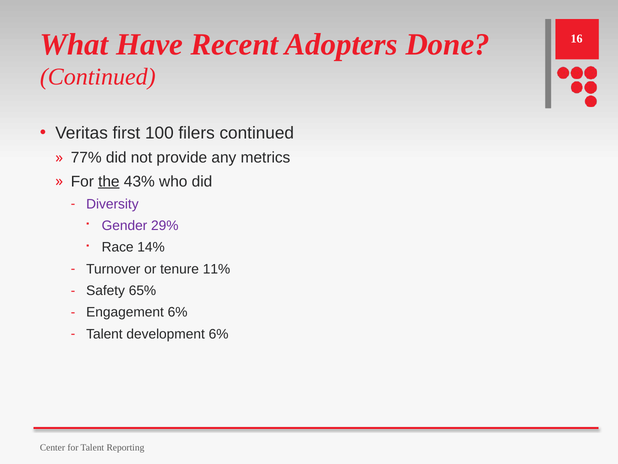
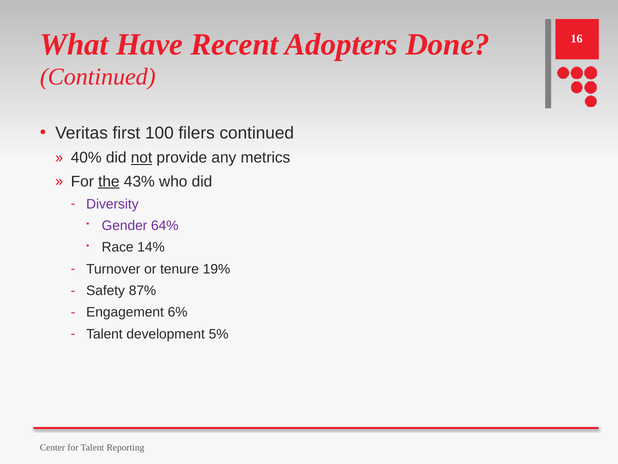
77%: 77% -> 40%
not underline: none -> present
29%: 29% -> 64%
11%: 11% -> 19%
65%: 65% -> 87%
development 6%: 6% -> 5%
